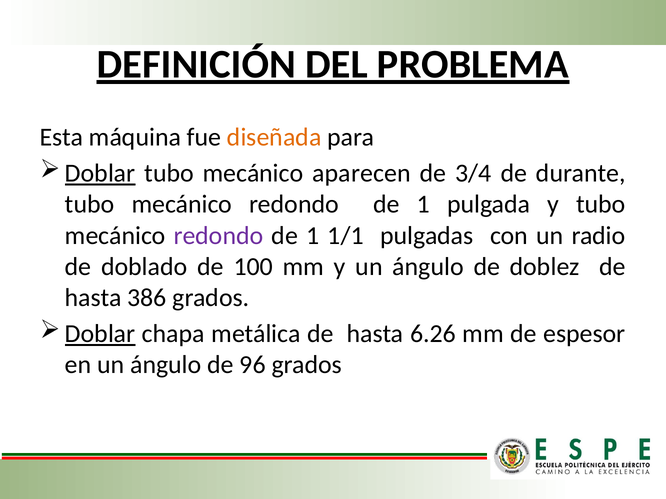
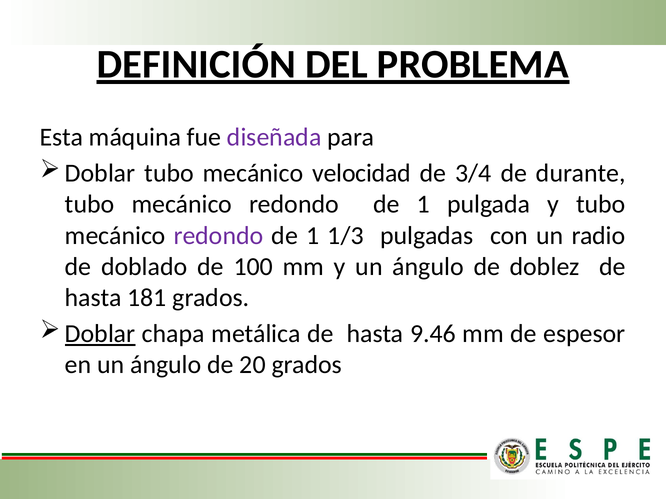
diseñada colour: orange -> purple
Doblar at (100, 174) underline: present -> none
aparecen: aparecen -> velocidad
1/1: 1/1 -> 1/3
386: 386 -> 181
6.26: 6.26 -> 9.46
96: 96 -> 20
